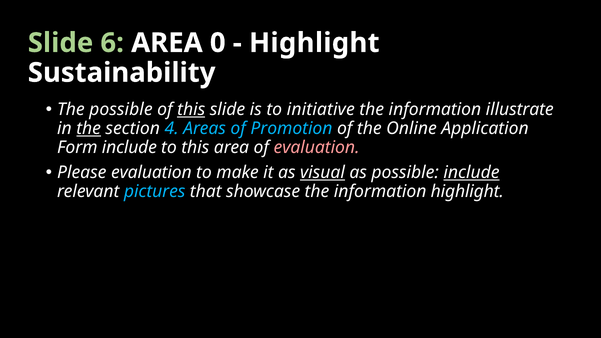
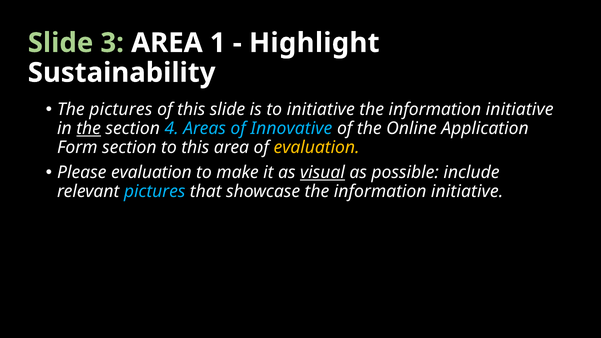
6: 6 -> 3
0: 0 -> 1
The possible: possible -> pictures
this at (191, 110) underline: present -> none
illustrate at (520, 110): illustrate -> initiative
Promotion: Promotion -> Innovative
Form include: include -> section
evaluation at (317, 147) colour: pink -> yellow
include at (472, 173) underline: present -> none
showcase the information highlight: highlight -> initiative
